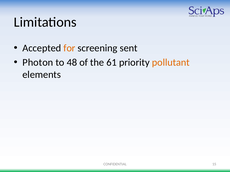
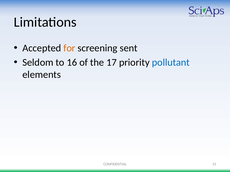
Photon: Photon -> Seldom
48: 48 -> 16
61: 61 -> 17
pollutant colour: orange -> blue
